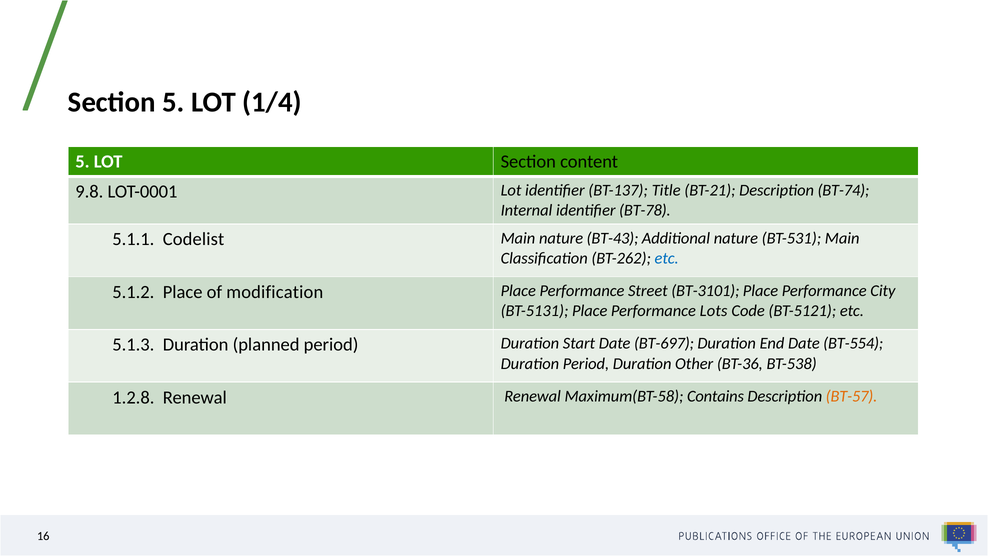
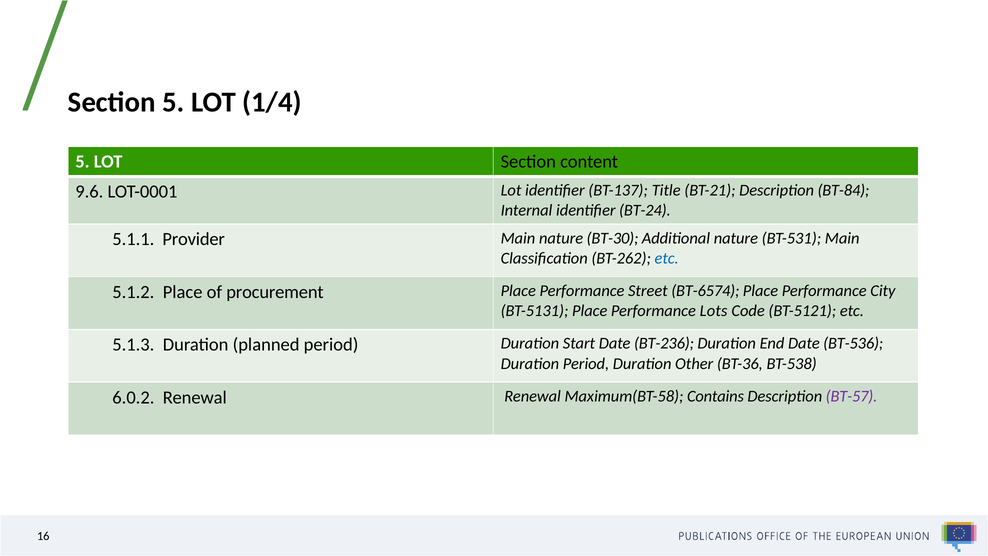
9.8: 9.8 -> 9.6
BT-74: BT-74 -> BT-84
BT-78: BT-78 -> BT-24
Codelist: Codelist -> Provider
BT-43: BT-43 -> BT-30
modification: modification -> procurement
BT-3101: BT-3101 -> BT-6574
BT-697: BT-697 -> BT-236
BT-554: BT-554 -> BT-536
1.2.8: 1.2.8 -> 6.0.2
BT-57 colour: orange -> purple
